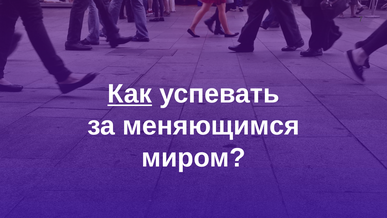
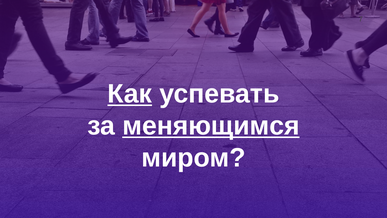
меняющимся underline: none -> present
